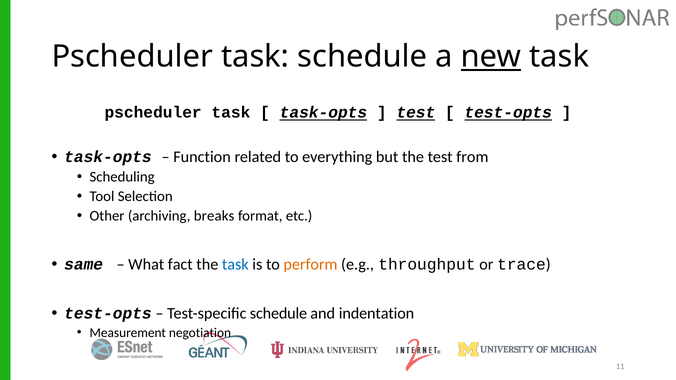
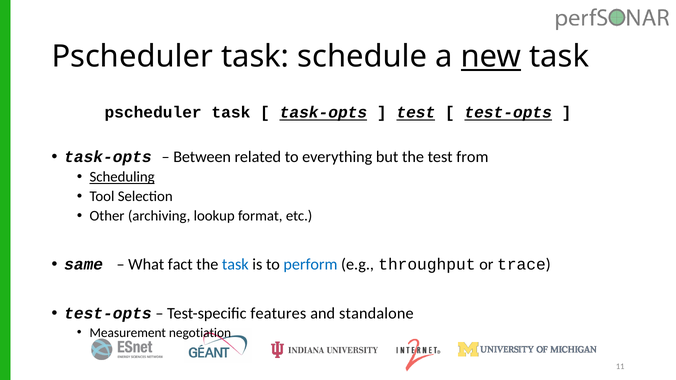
Function: Function -> Between
Scheduling underline: none -> present
breaks: breaks -> lookup
perform colour: orange -> blue
Test-specific schedule: schedule -> features
indentation: indentation -> standalone
